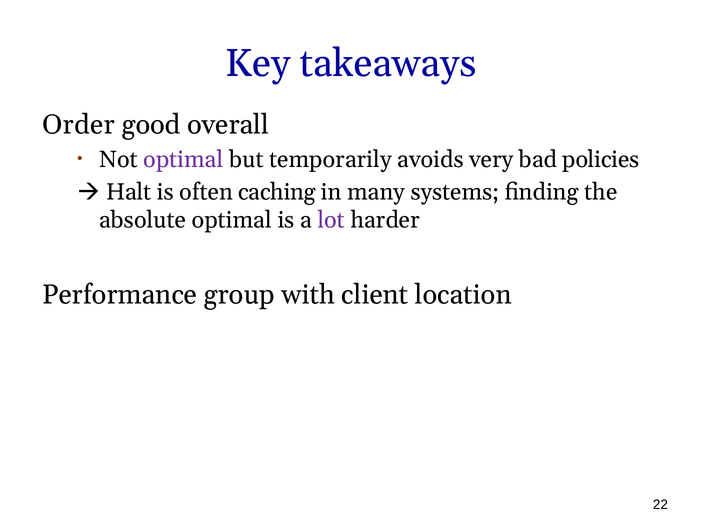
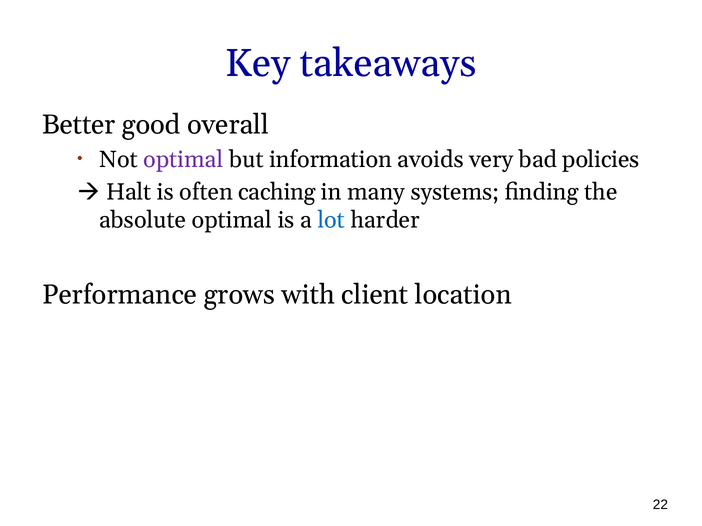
Order: Order -> Better
temporarily: temporarily -> information
lot colour: purple -> blue
group: group -> grows
